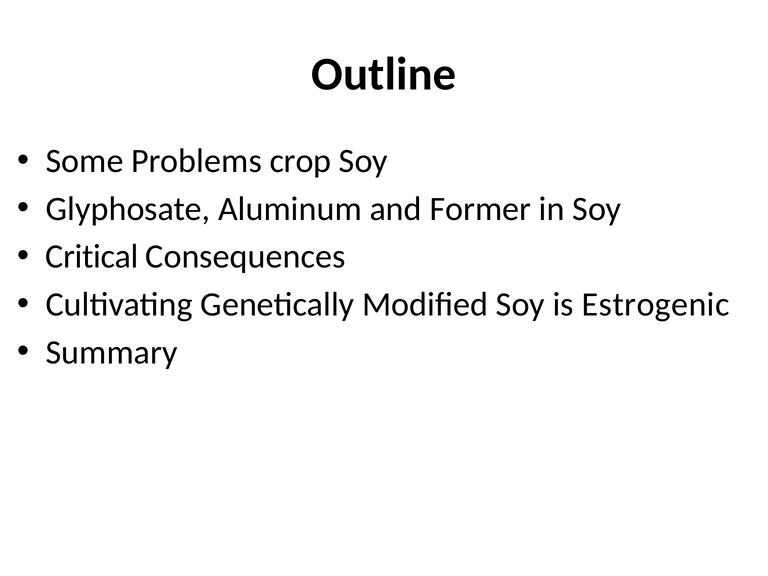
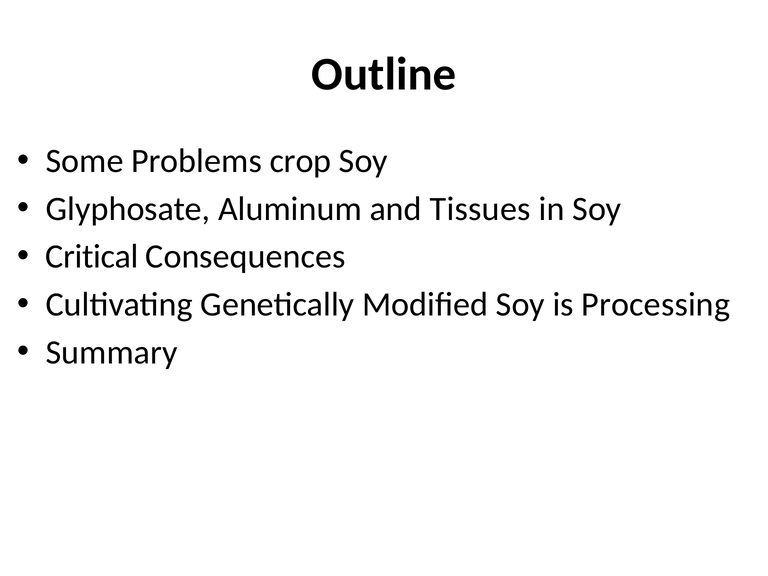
Former: Former -> Tissues
Estrogenic: Estrogenic -> Processing
